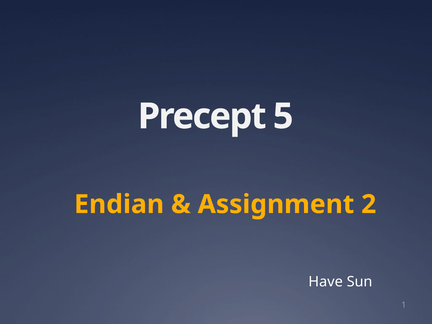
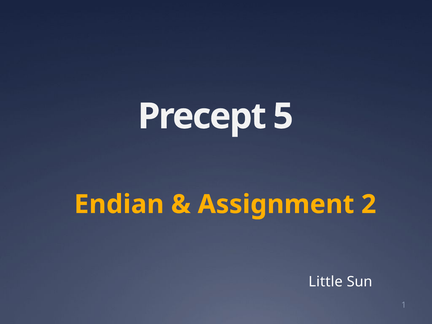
Have: Have -> Little
